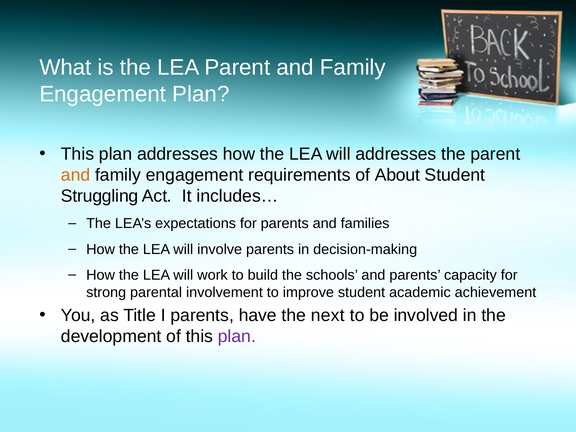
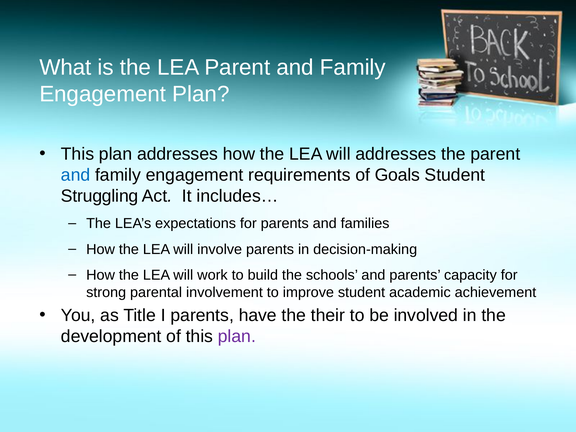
and at (76, 175) colour: orange -> blue
About: About -> Goals
next: next -> their
